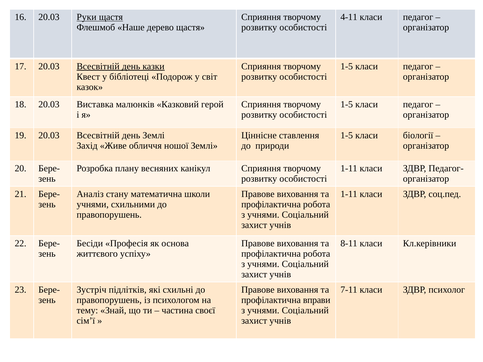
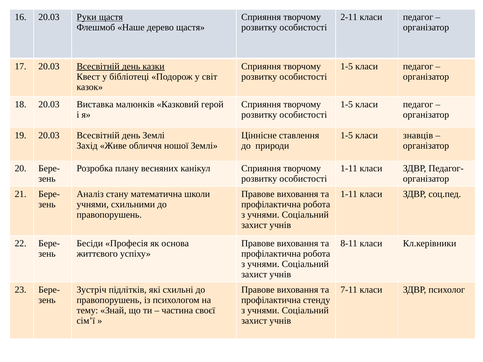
4-11: 4-11 -> 2-11
біології: біології -> знавців
вправи: вправи -> стенду
